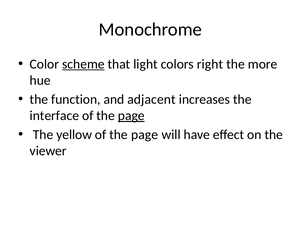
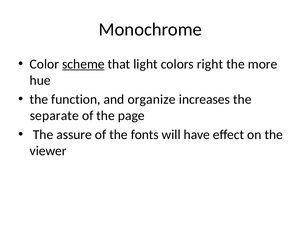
adjacent: adjacent -> organize
interface: interface -> separate
page at (131, 116) underline: present -> none
yellow: yellow -> assure
page at (145, 134): page -> fonts
